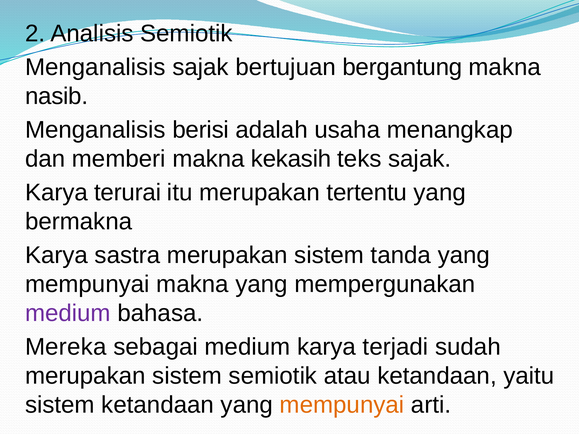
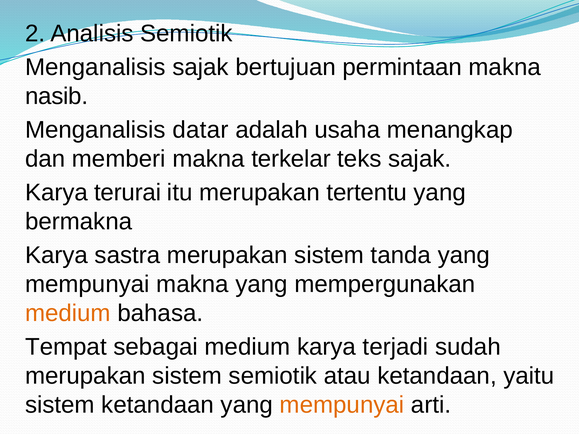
bergantung: bergantung -> permintaan
berisi: berisi -> datar
kekasih: kekasih -> terkelar
medium at (68, 313) colour: purple -> orange
Mereka: Mereka -> Tempat
